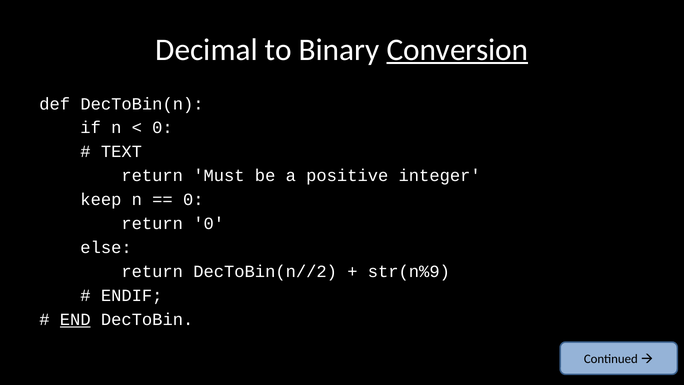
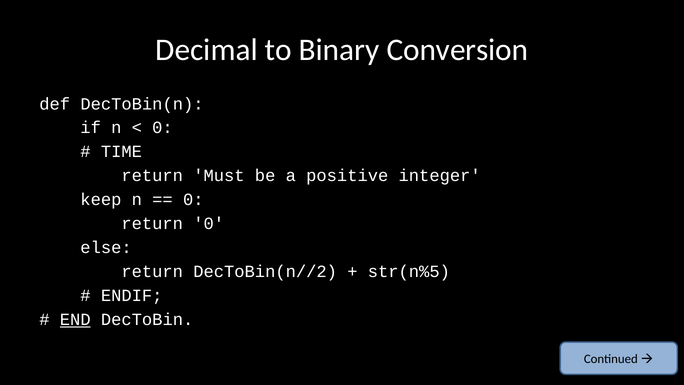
Conversion underline: present -> none
TEXT: TEXT -> TIME
str(n%9: str(n%9 -> str(n%5
